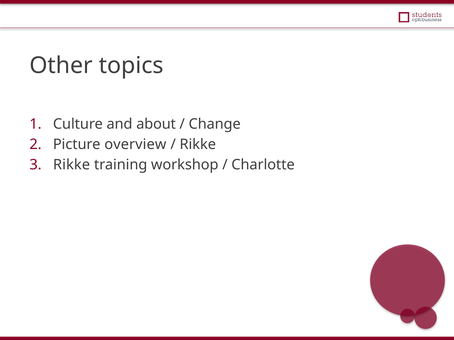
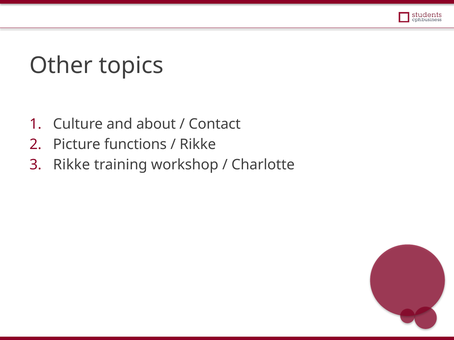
Change: Change -> Contact
overview: overview -> functions
